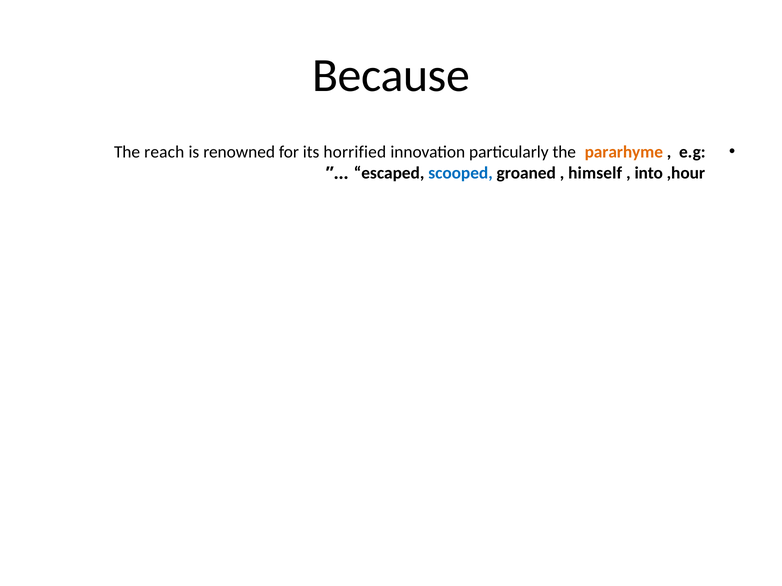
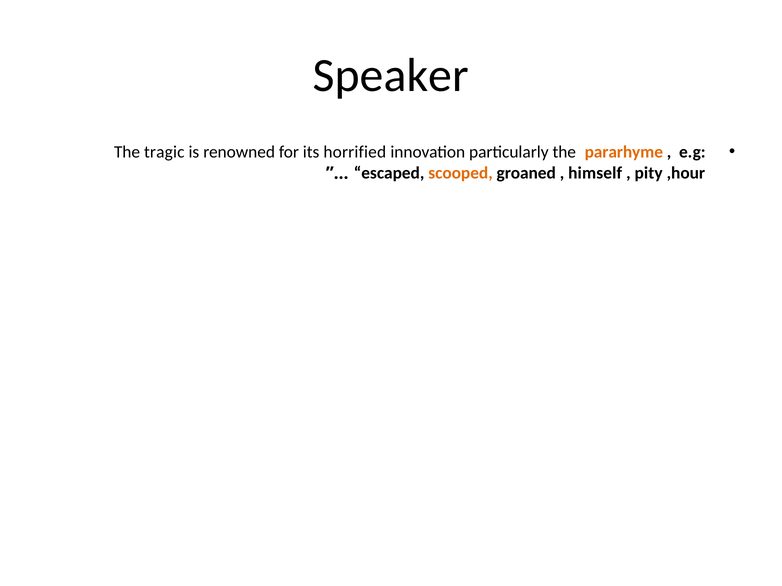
Because: Because -> Speaker
reach: reach -> tragic
scooped colour: blue -> orange
into: into -> pity
